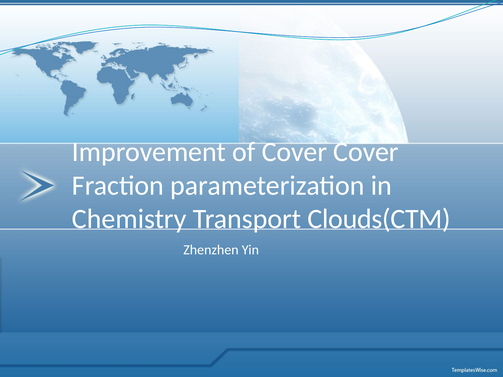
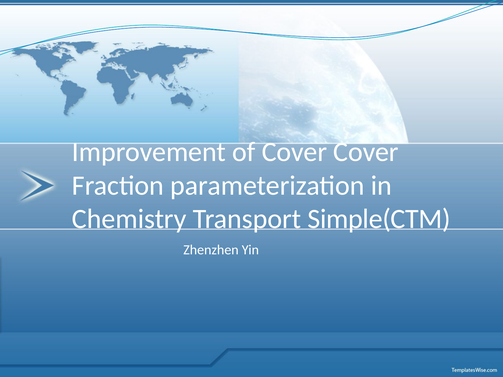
Clouds(CTM: Clouds(CTM -> Simple(CTM
